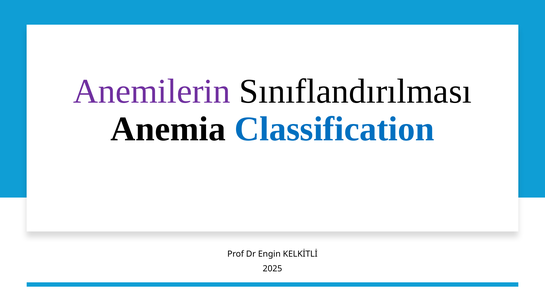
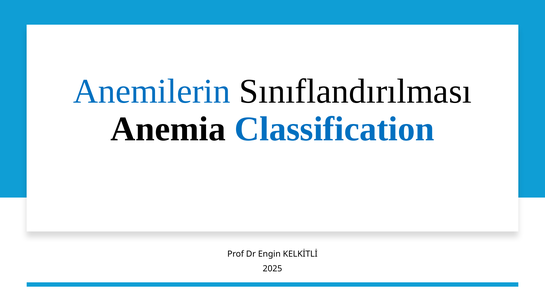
Anemilerin colour: purple -> blue
